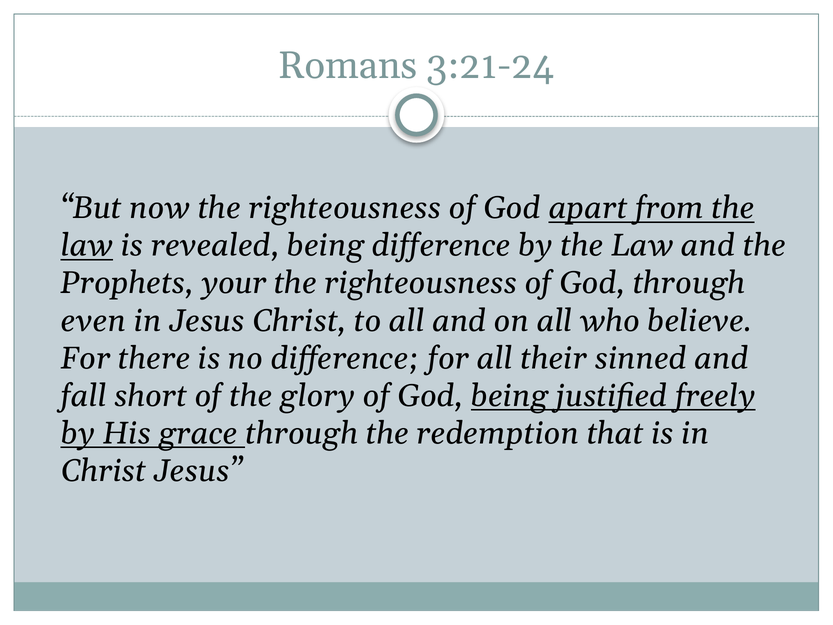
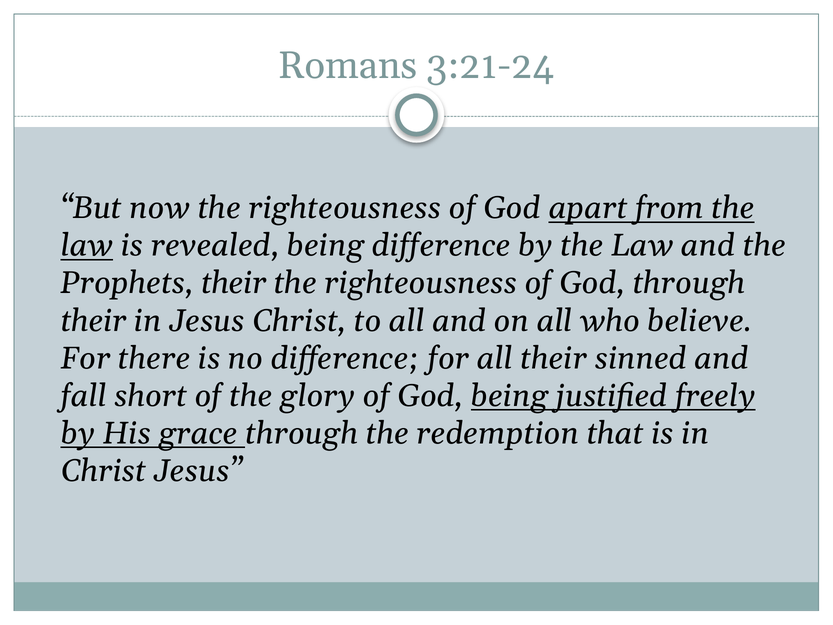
Prophets your: your -> their
even at (93, 321): even -> their
